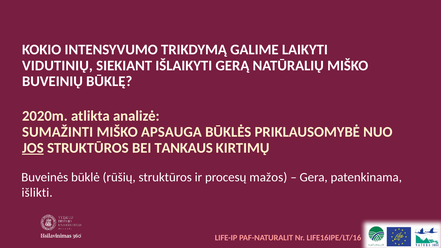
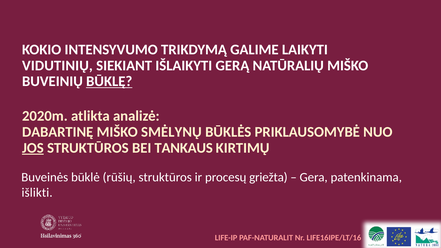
BŪKLĘ underline: none -> present
SUMAŽINTI: SUMAŽINTI -> DABARTINĘ
APSAUGA: APSAUGA -> SMĖLYNŲ
mažos: mažos -> griežta
